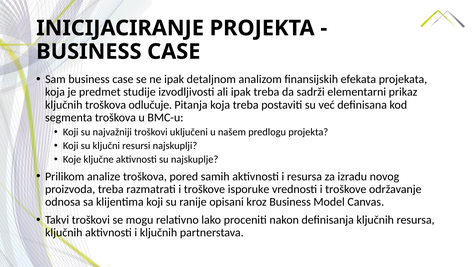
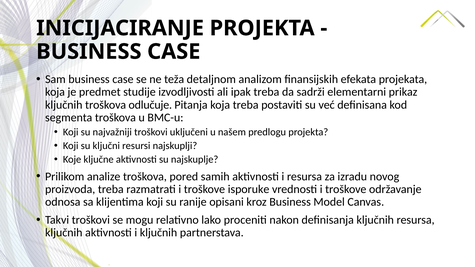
ne ipak: ipak -> teža
